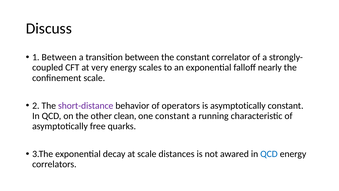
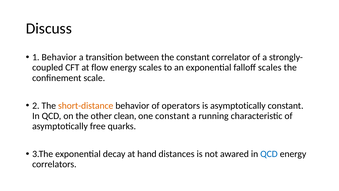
1 Between: Between -> Behavior
very: very -> flow
falloff nearly: nearly -> scales
short-distance colour: purple -> orange
at scale: scale -> hand
